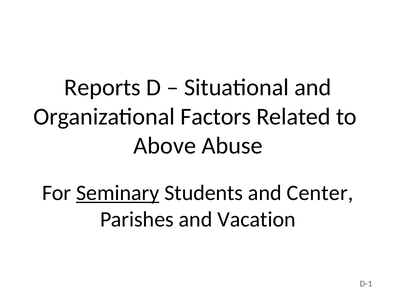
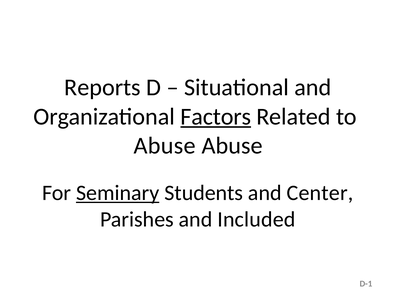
Factors underline: none -> present
Above at (165, 146): Above -> Abuse
Vacation: Vacation -> Included
